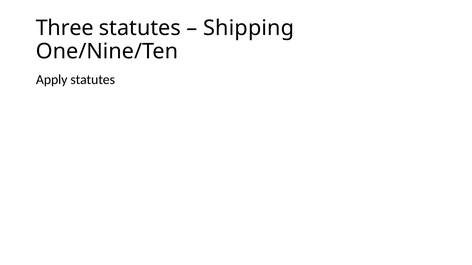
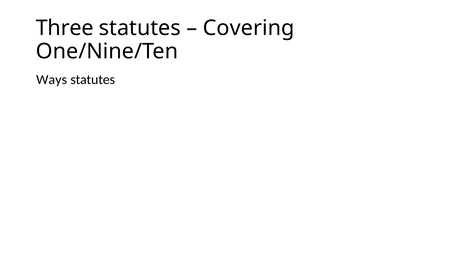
Shipping: Shipping -> Covering
Apply: Apply -> Ways
